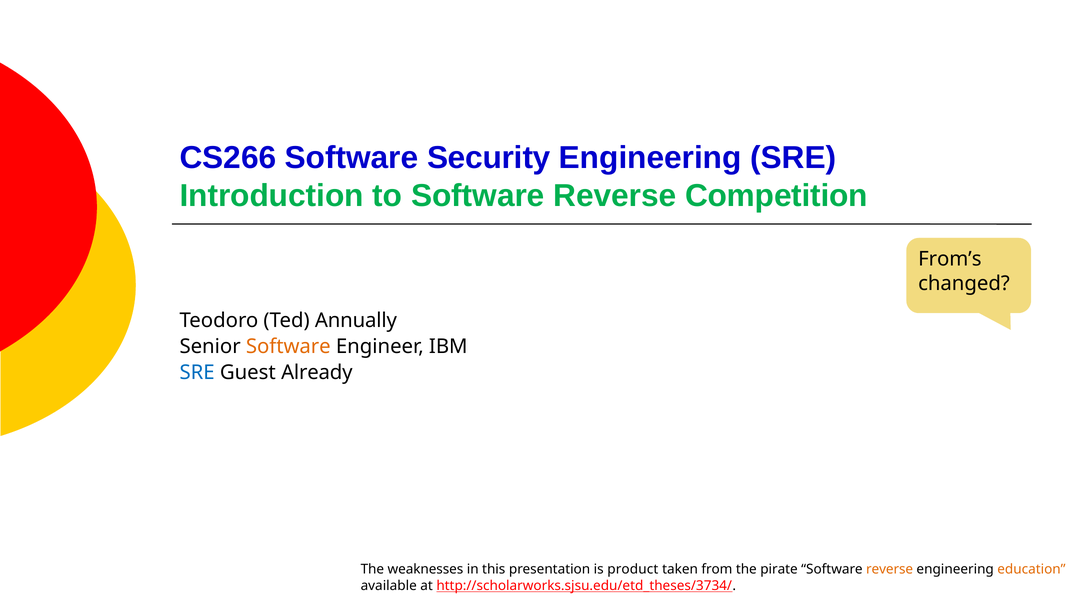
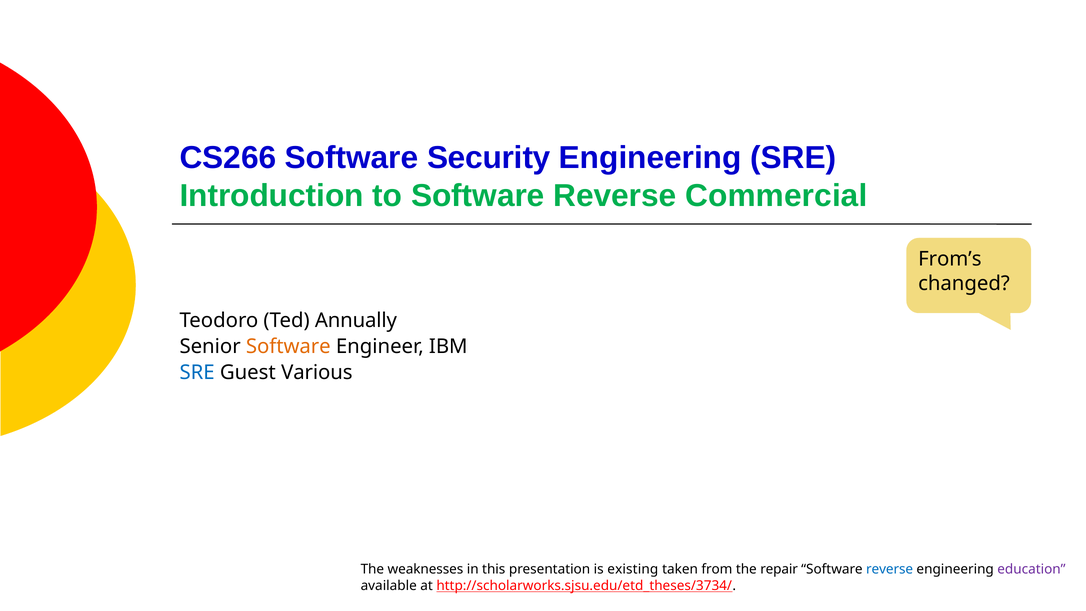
Competition: Competition -> Commercial
Already: Already -> Various
product: product -> existing
pirate: pirate -> repair
reverse at (890, 569) colour: orange -> blue
education colour: orange -> purple
